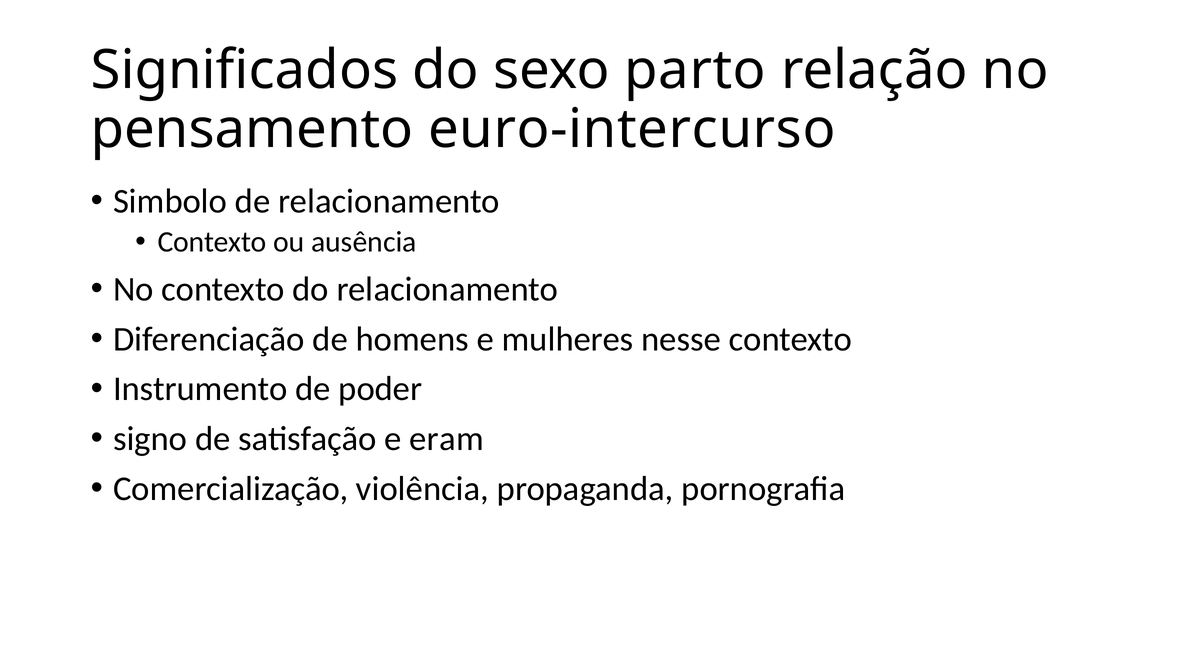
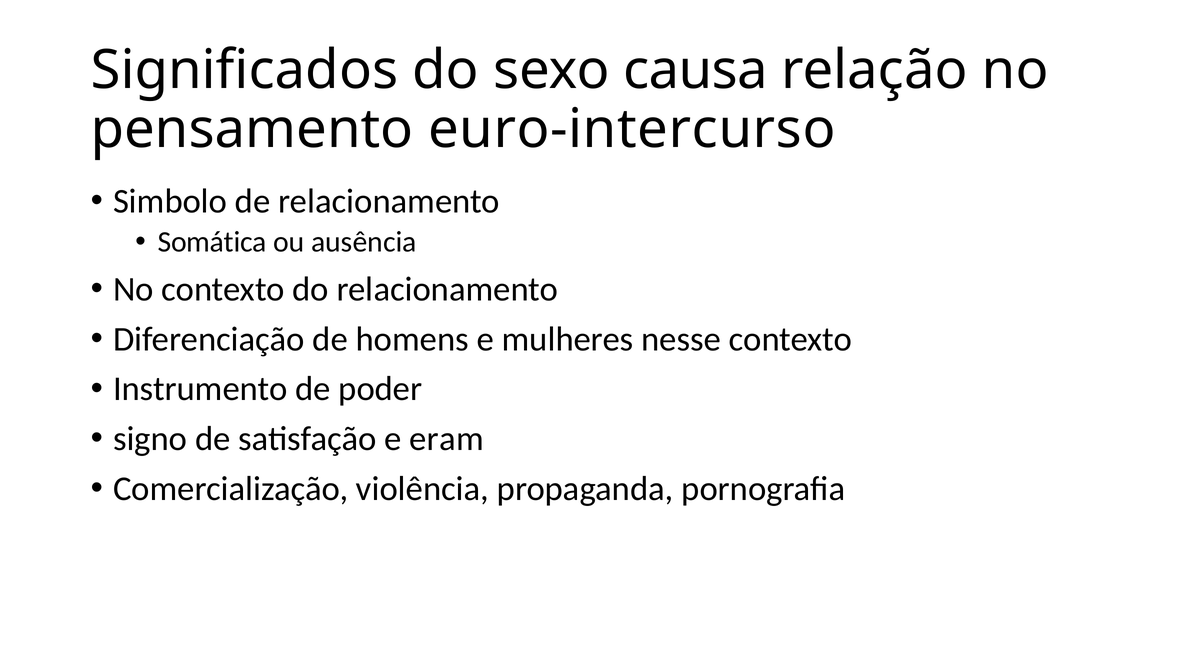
parto: parto -> causa
Contexto at (212, 242): Contexto -> Somática
